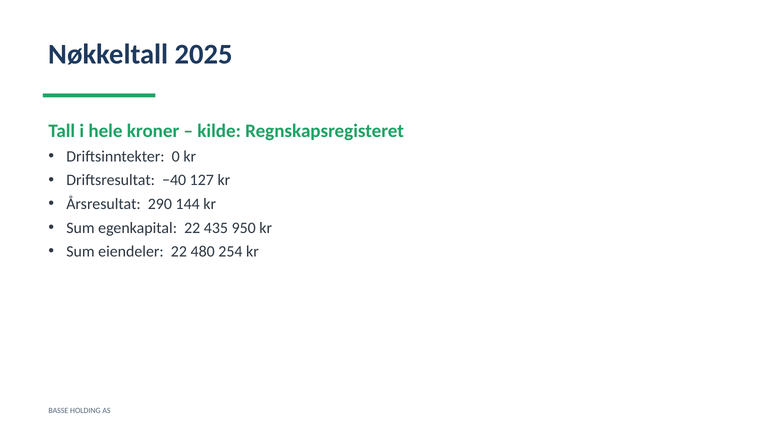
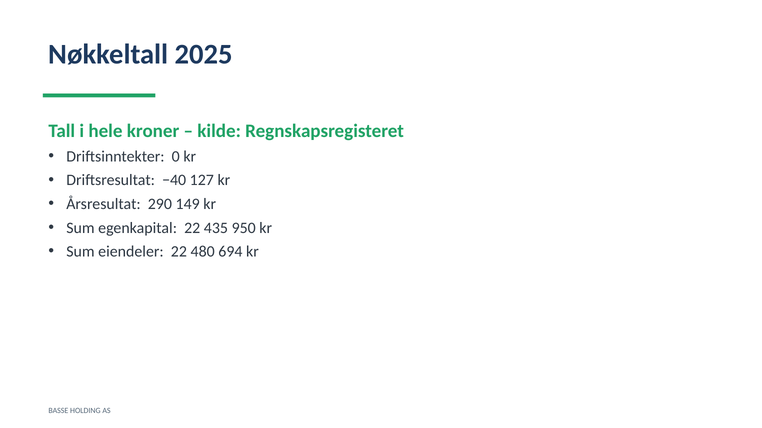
144: 144 -> 149
254: 254 -> 694
